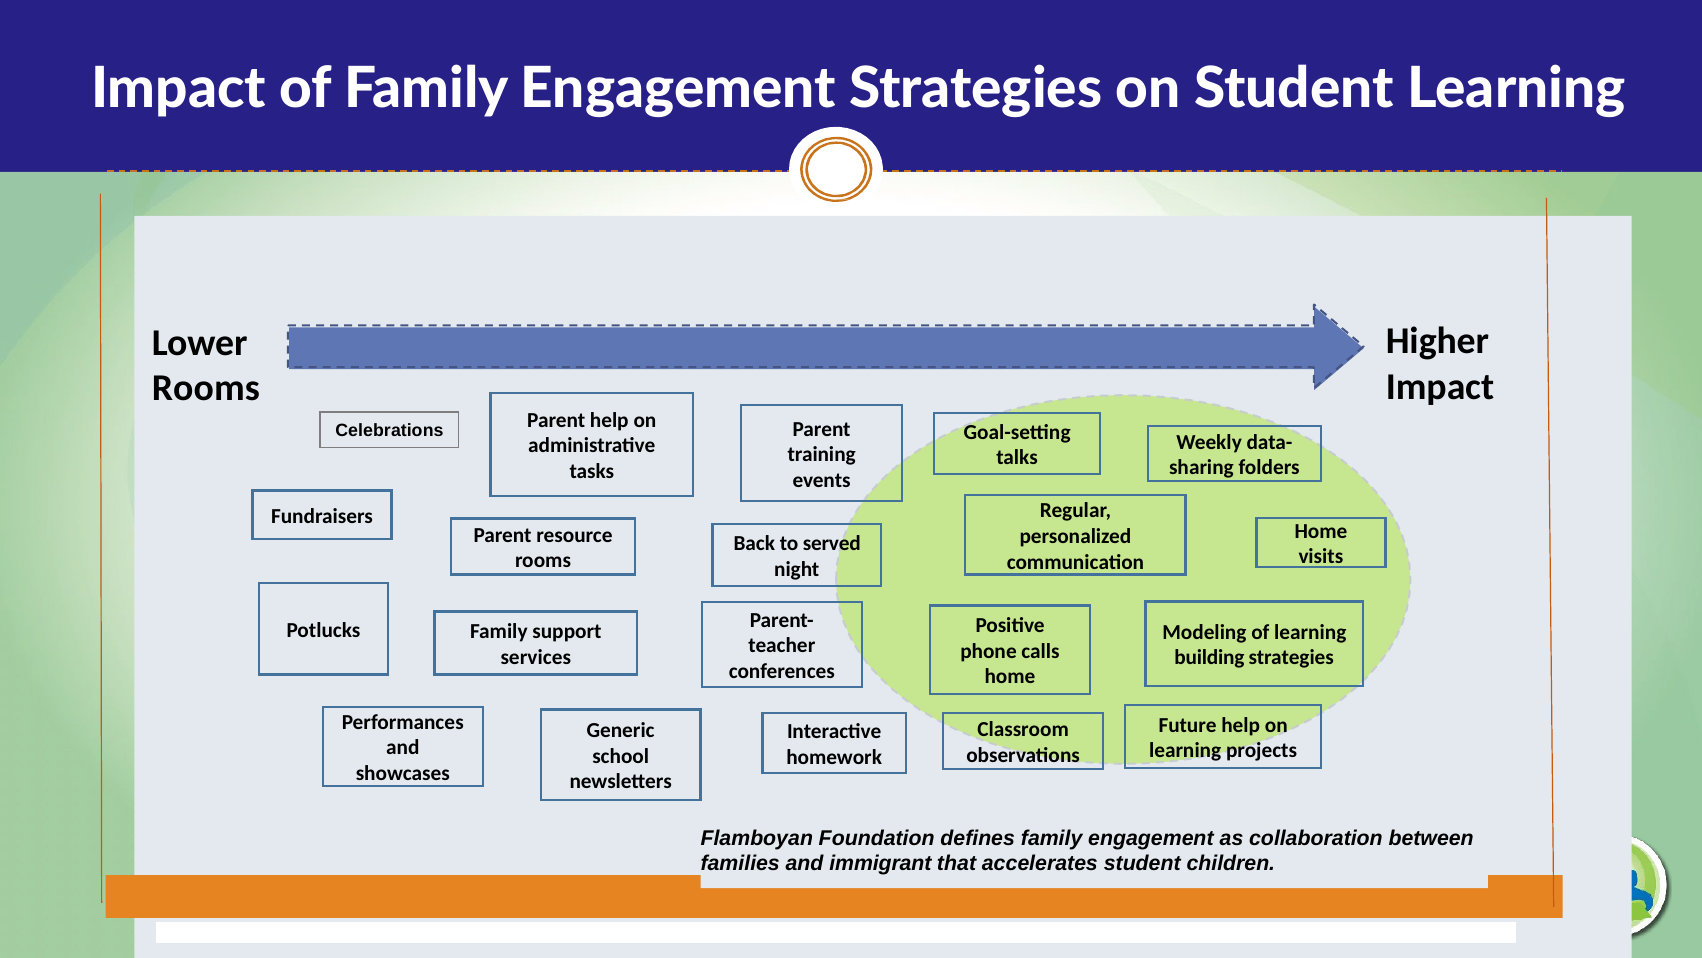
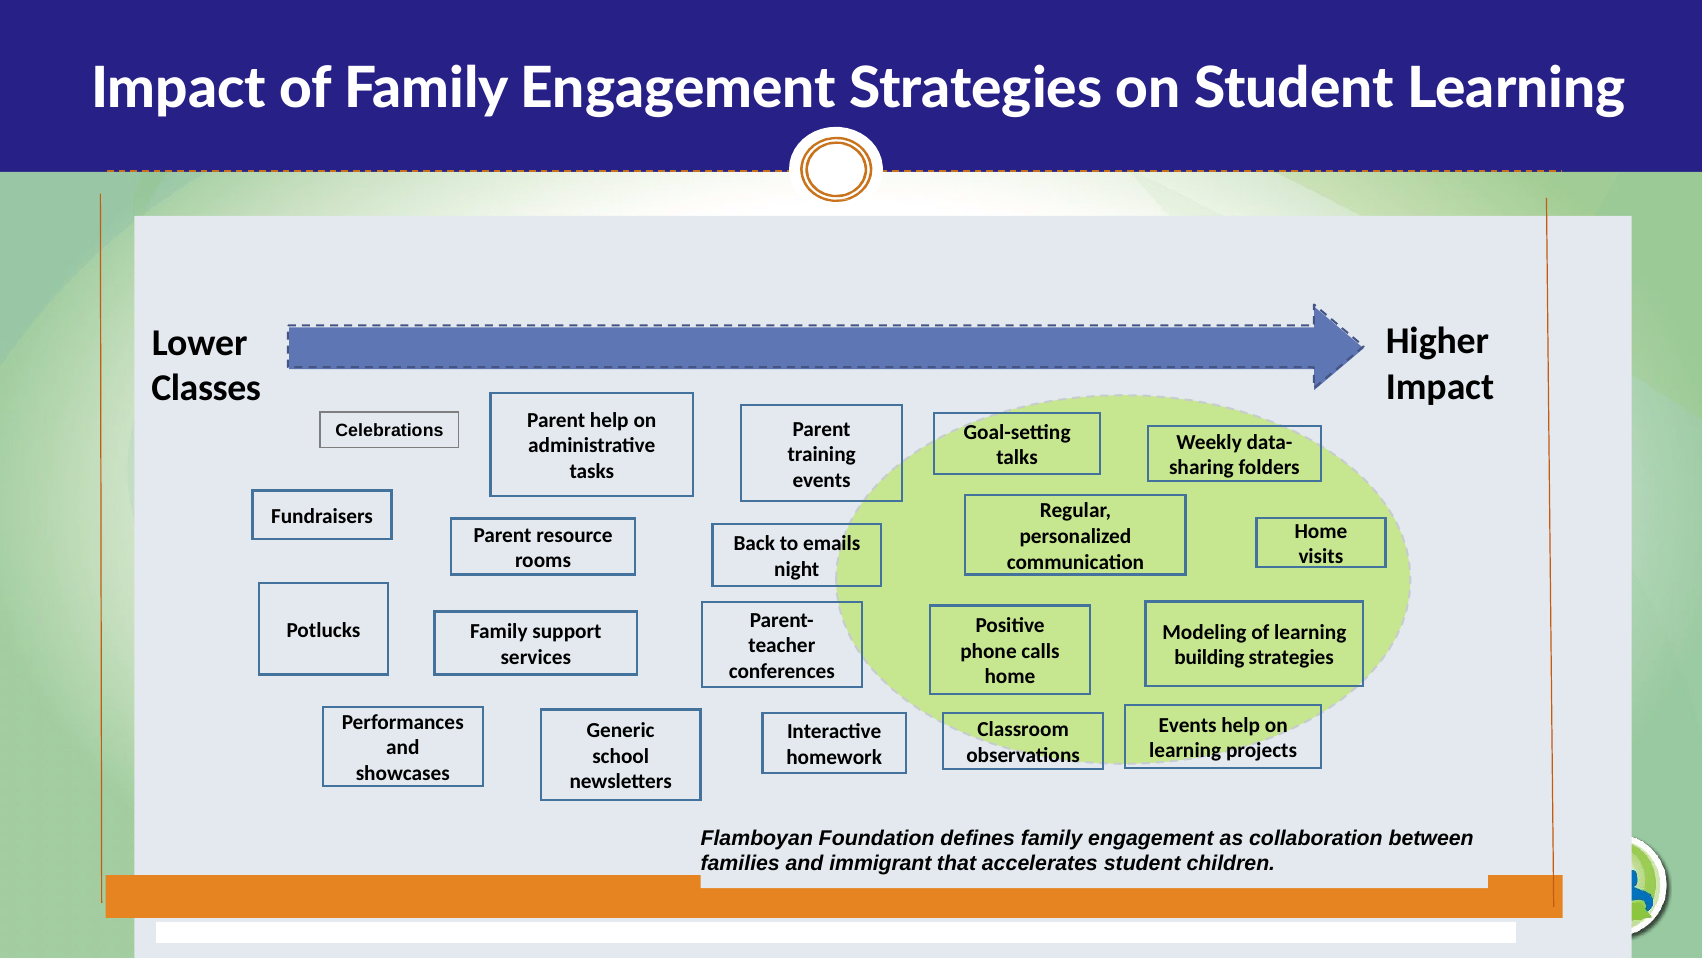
Rooms at (206, 388): Rooms -> Classes
served: served -> emails
Future at (1188, 725): Future -> Events
